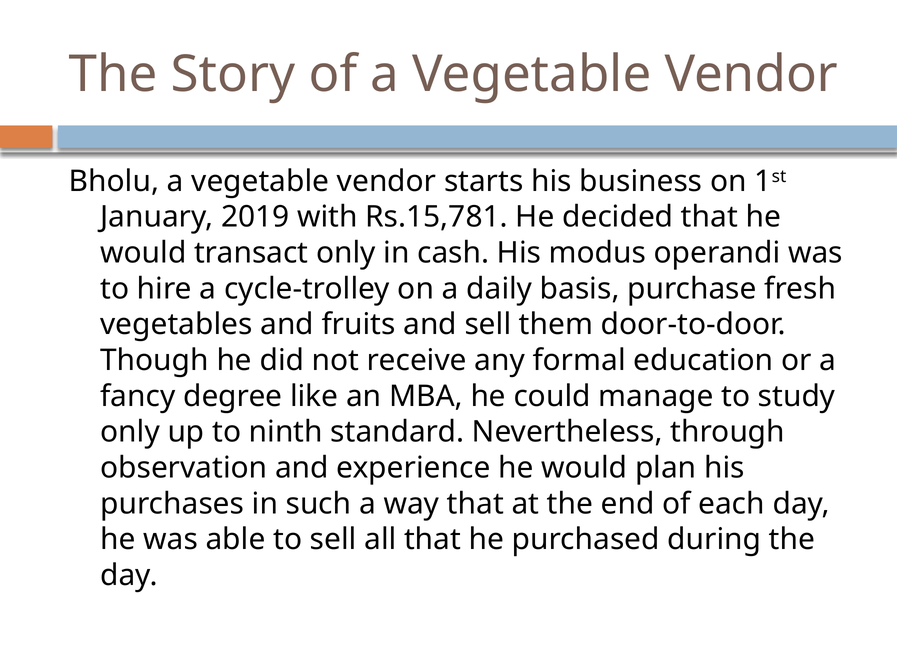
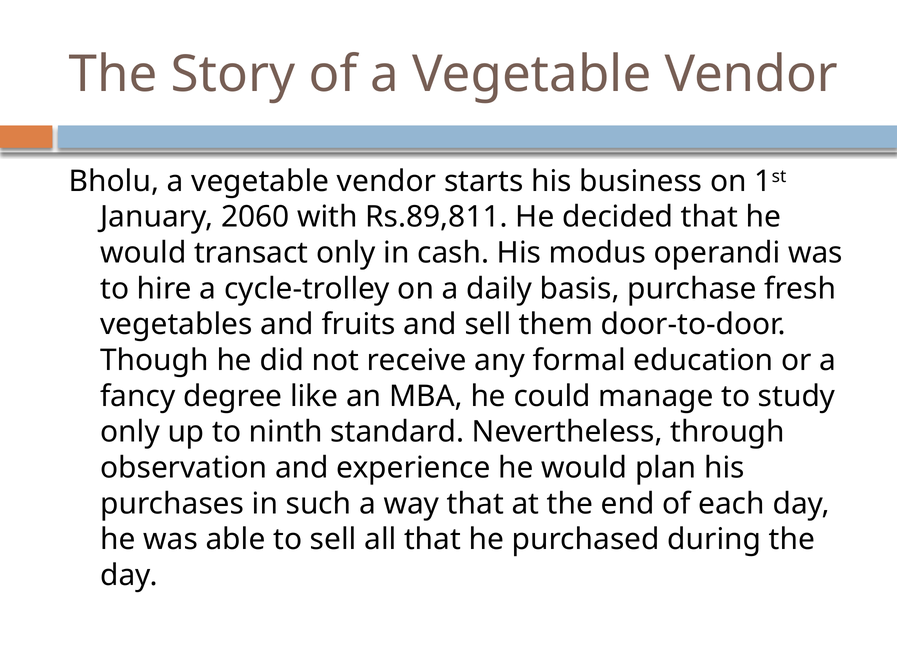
2019: 2019 -> 2060
Rs.15,781: Rs.15,781 -> Rs.89,811
